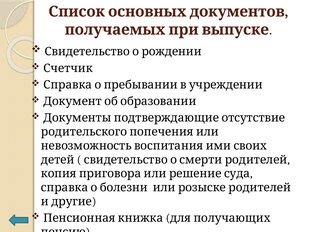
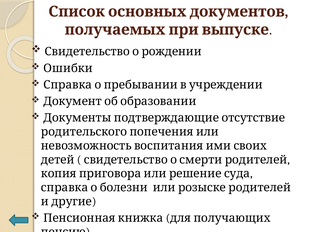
Счетчик: Счетчик -> Ошибки
